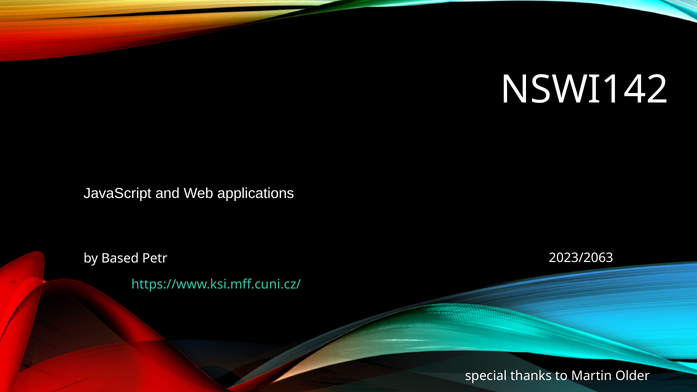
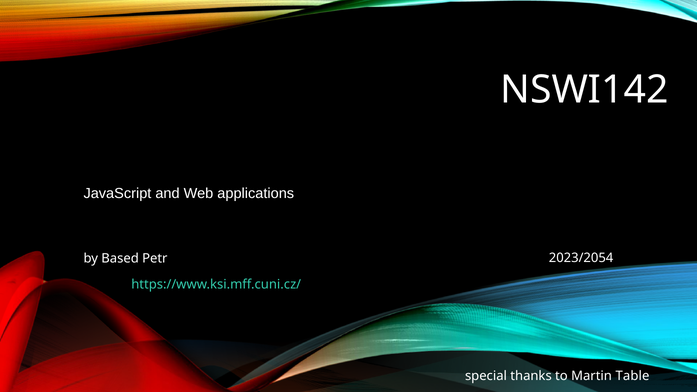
2023/2063: 2023/2063 -> 2023/2054
Older: Older -> Table
